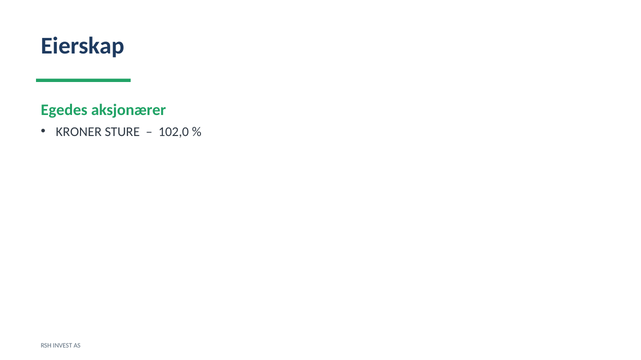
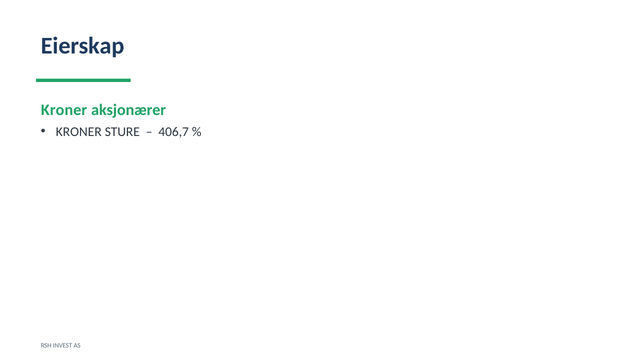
Egedes at (64, 110): Egedes -> Kroner
102,0: 102,0 -> 406,7
